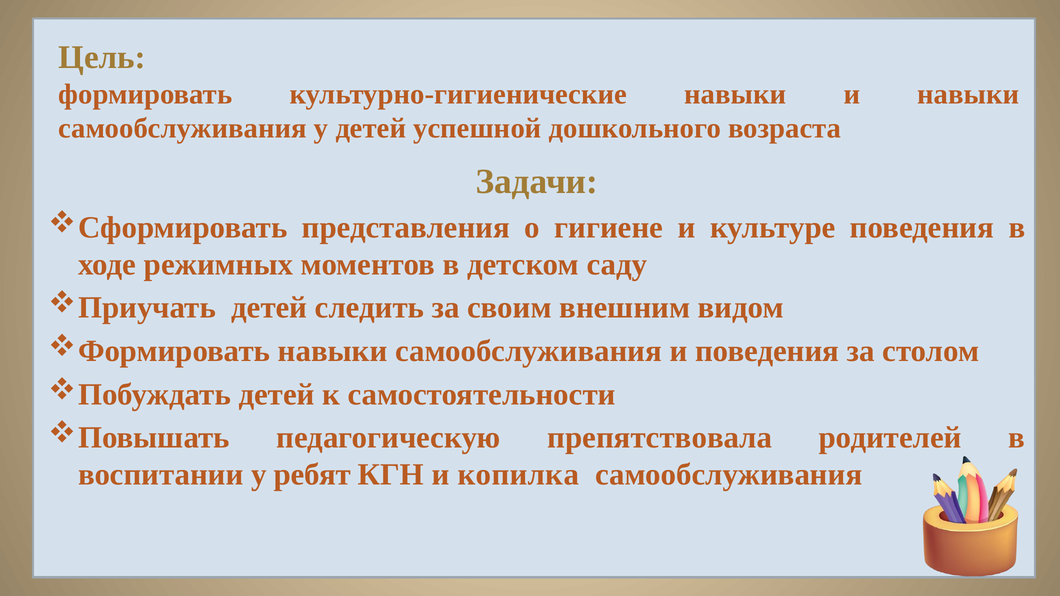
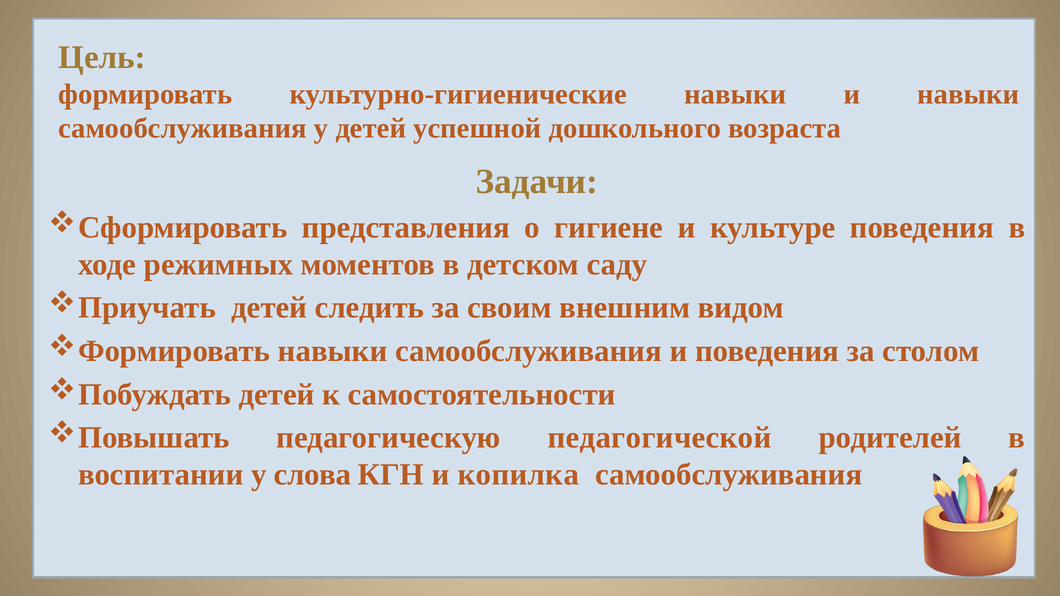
препятствовала: препятствовала -> педагогической
ребят: ребят -> слова
